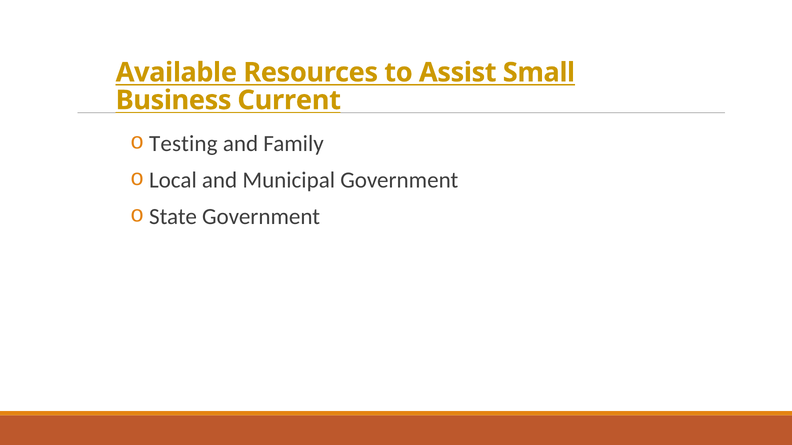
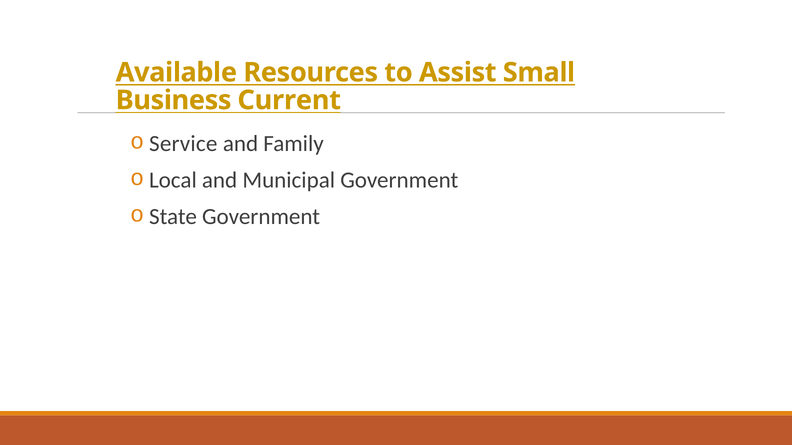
Testing: Testing -> Service
